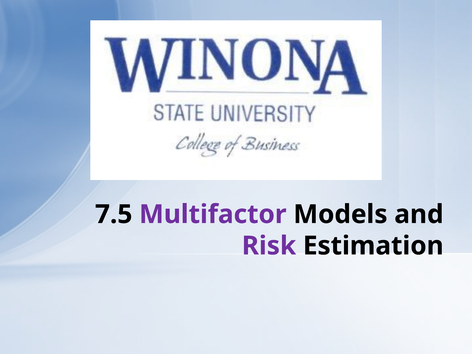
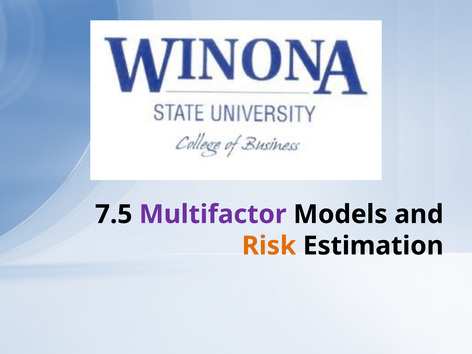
Risk colour: purple -> orange
